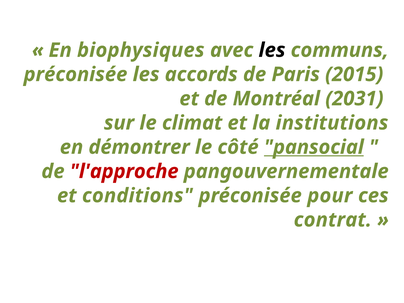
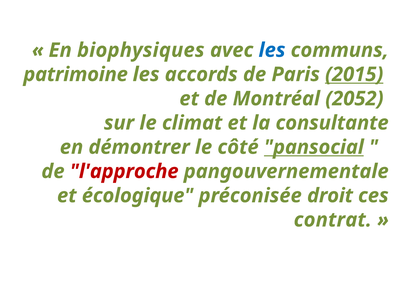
les at (272, 50) colour: black -> blue
préconisée at (75, 74): préconisée -> patrimoine
2015 underline: none -> present
2031: 2031 -> 2052
institutions: institutions -> consultante
conditions: conditions -> écologique
pour: pour -> droit
